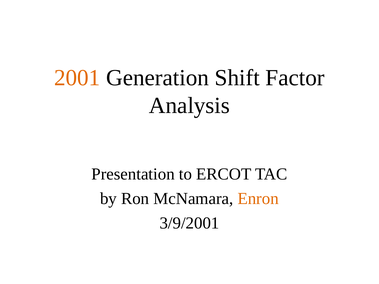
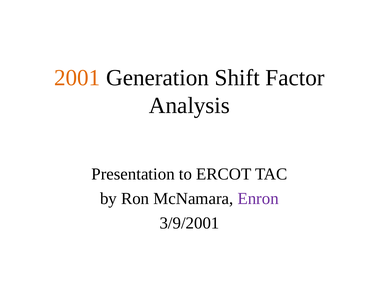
Enron colour: orange -> purple
